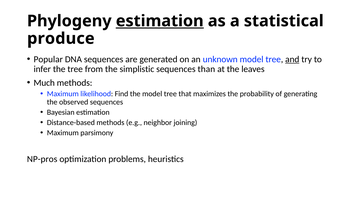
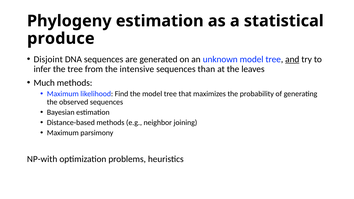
estimation at (160, 21) underline: present -> none
Popular: Popular -> Disjoint
simplistic: simplistic -> intensive
NP-pros: NP-pros -> NP-with
